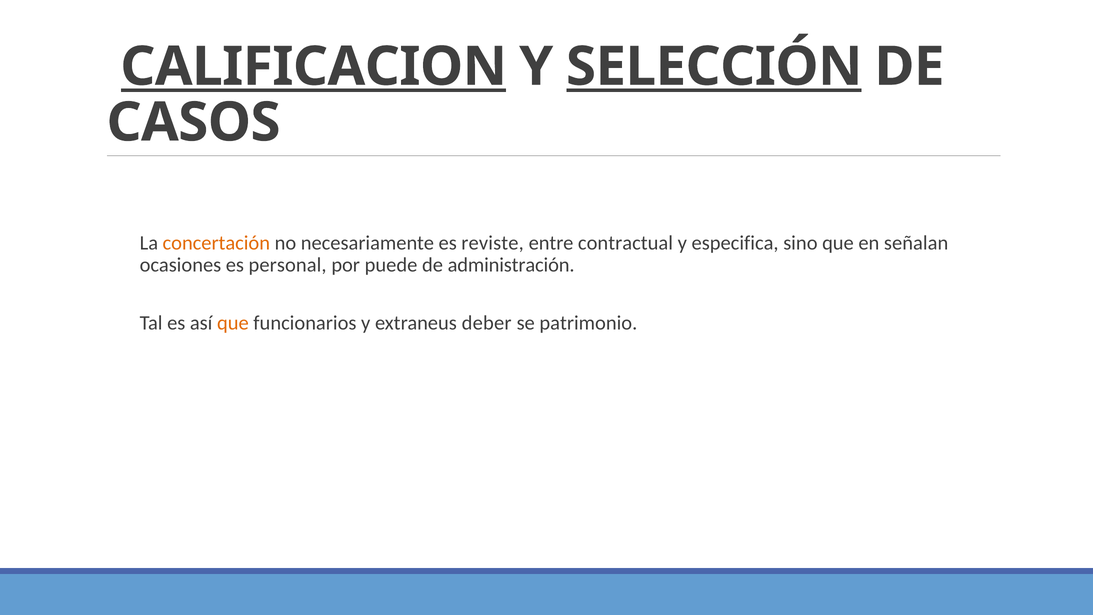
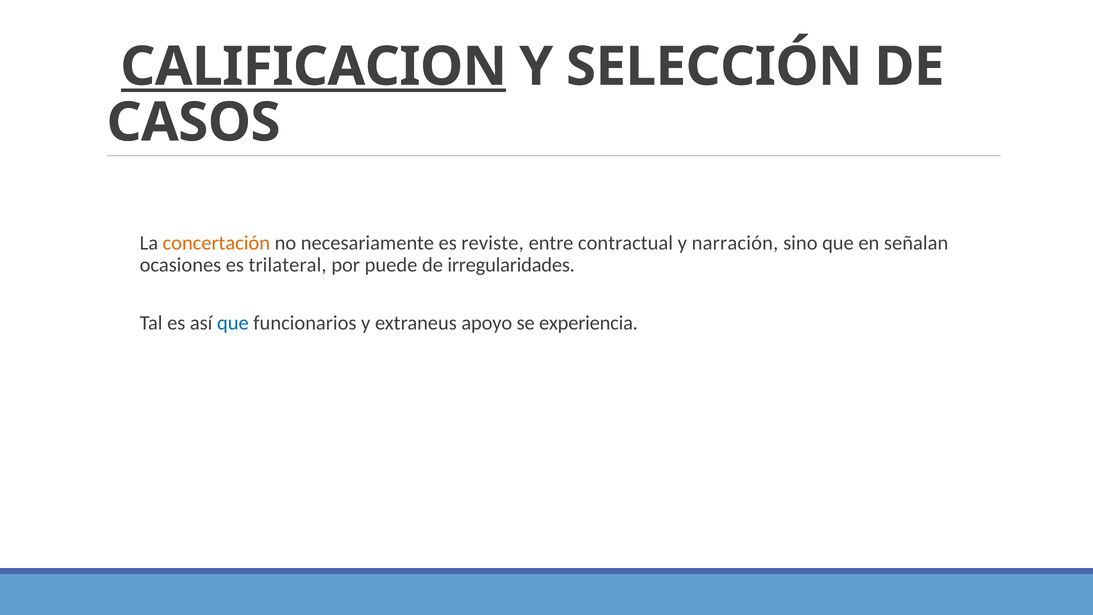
SELECCIÓN underline: present -> none
especifica: especifica -> narración
personal: personal -> trilateral
administración: administración -> irregularidades
que at (233, 323) colour: orange -> blue
deber: deber -> apoyo
patrimonio: patrimonio -> experiencia
